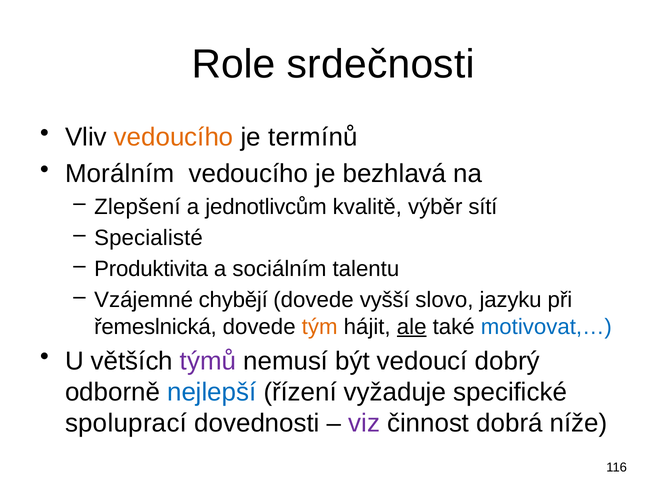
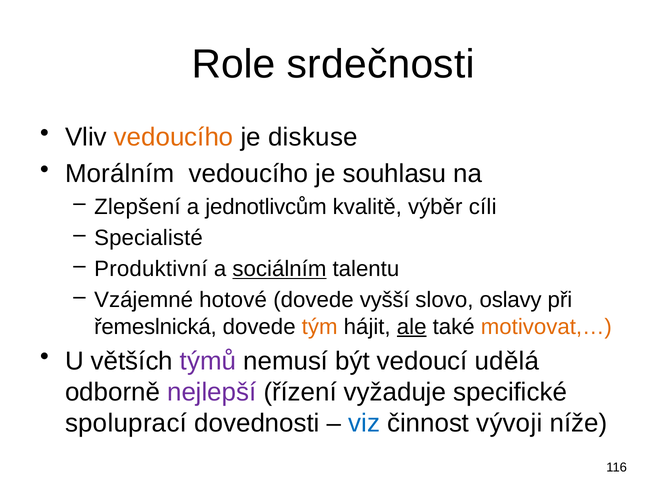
termínů: termínů -> diskuse
bezhlavá: bezhlavá -> souhlasu
sítí: sítí -> cíli
Produktivita: Produktivita -> Produktivní
sociálním underline: none -> present
chybějí: chybějí -> hotové
jazyku: jazyku -> oslavy
motivovat,… colour: blue -> orange
dobrý: dobrý -> udělá
nejlepší colour: blue -> purple
viz colour: purple -> blue
dobrá: dobrá -> vývoji
